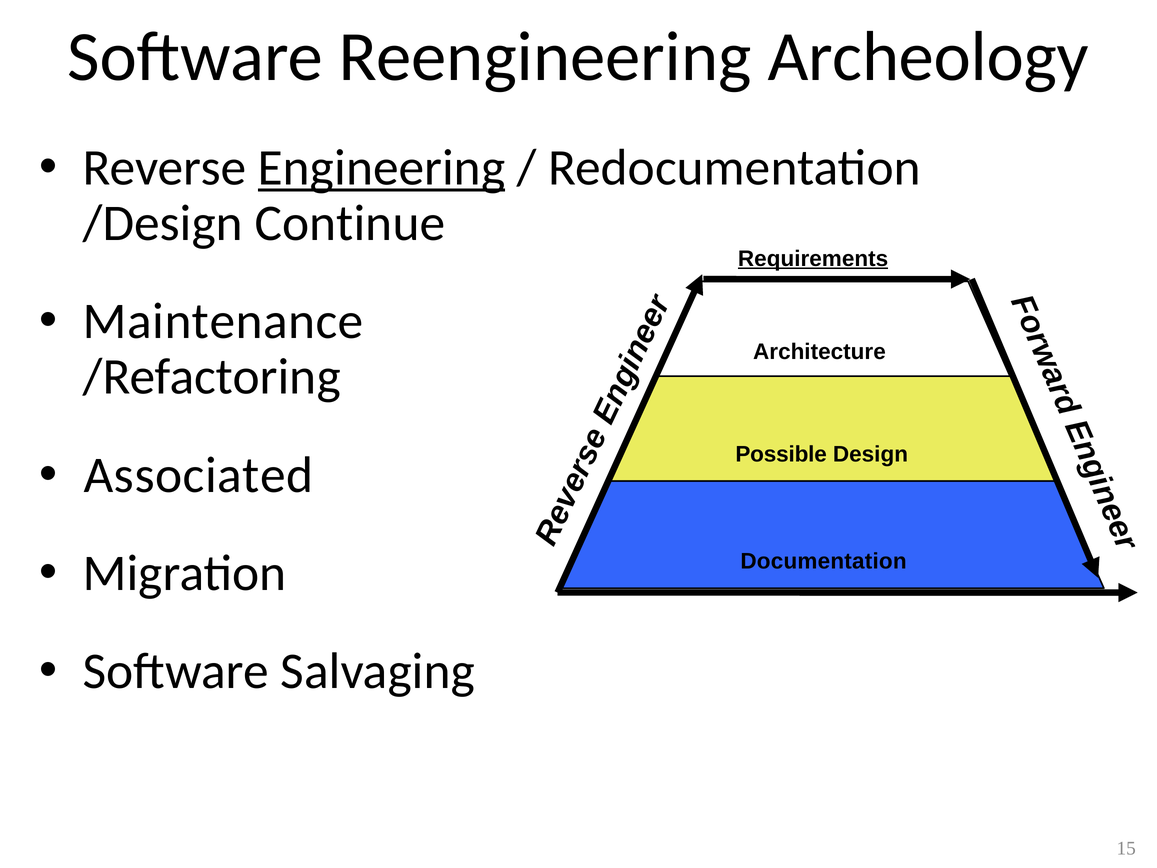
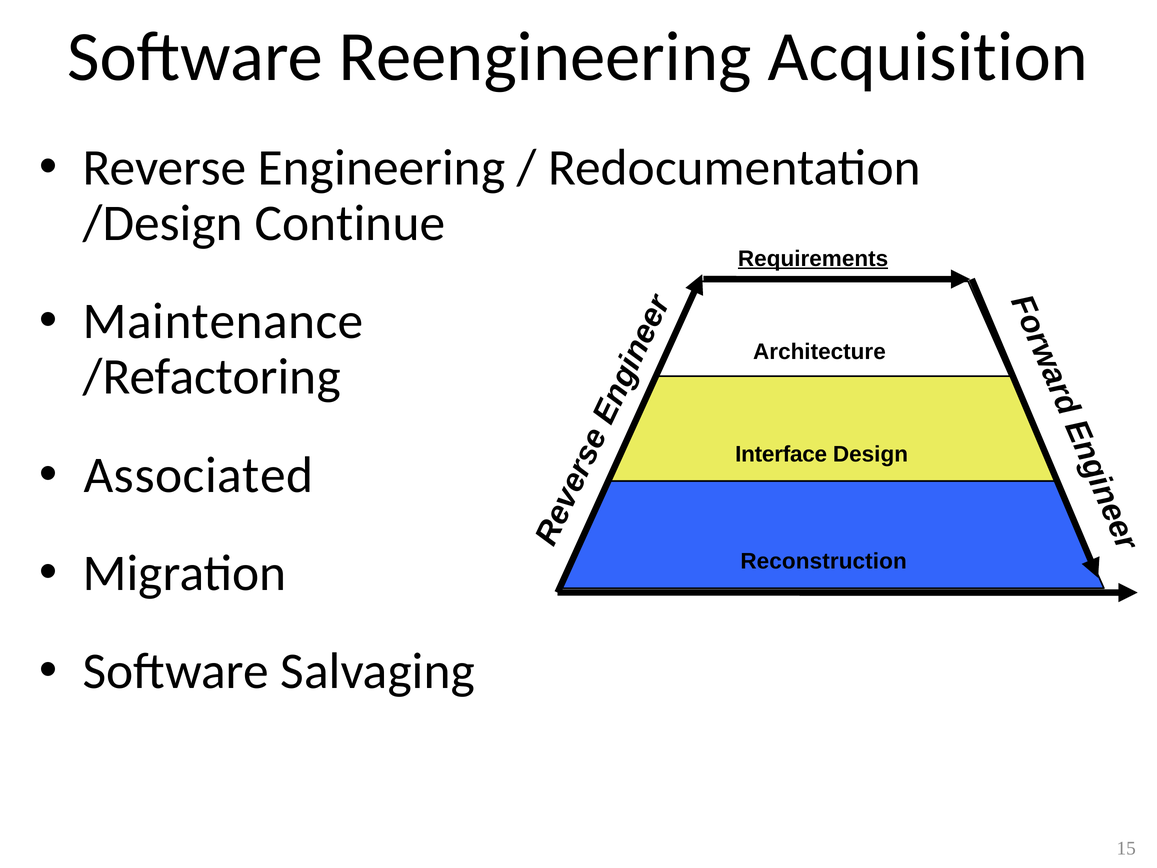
Archeology: Archeology -> Acquisition
Engineering underline: present -> none
Possible: Possible -> Interface
Documentation: Documentation -> Reconstruction
